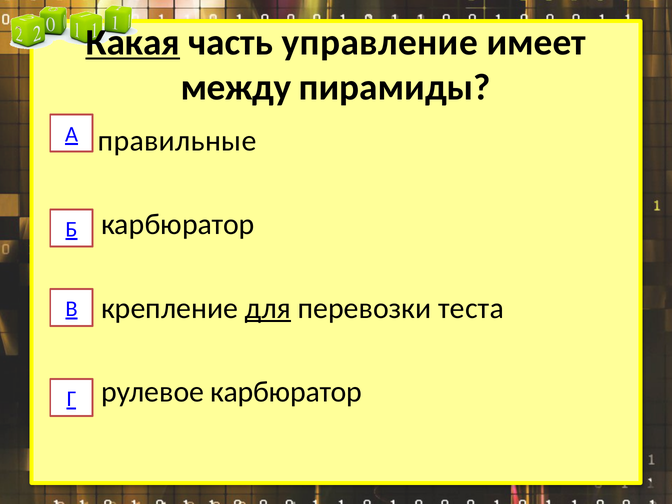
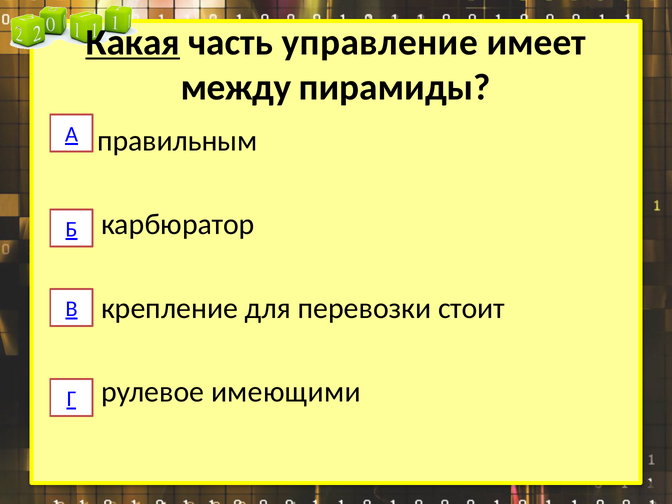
правильные: правильные -> правильным
для underline: present -> none
теста: теста -> стоит
рулевое карбюратор: карбюратор -> имеющими
